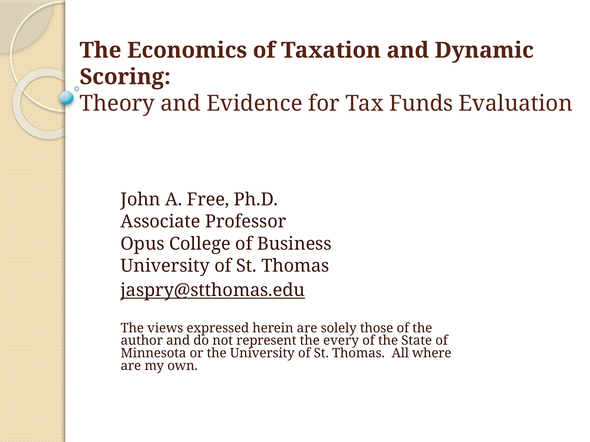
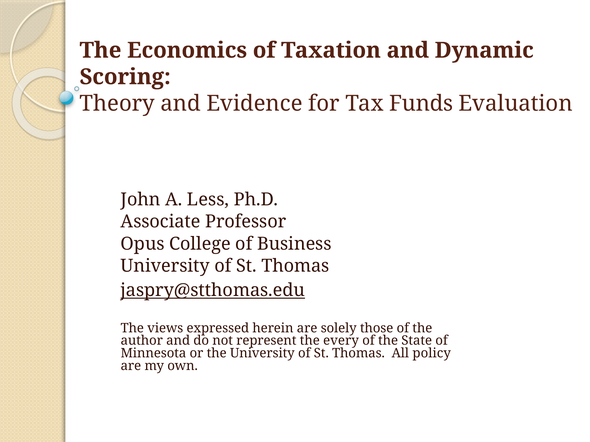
Free: Free -> Less
where: where -> policy
